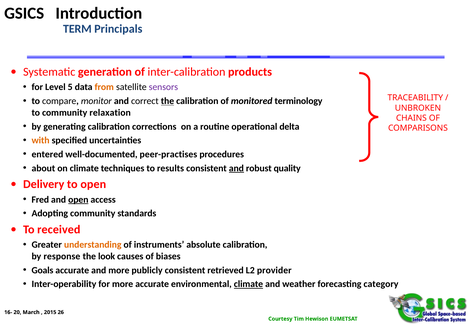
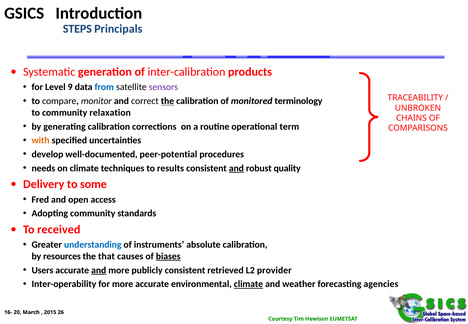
TERM: TERM -> STEPS
5: 5 -> 9
from colour: orange -> blue
delta: delta -> term
entered: entered -> develop
peer-practises: peer-practises -> peer-potential
about: about -> needs
to open: open -> some
open at (78, 200) underline: present -> none
understanding colour: orange -> blue
response: response -> resources
look: look -> that
biases underline: none -> present
Goals: Goals -> Users
and at (99, 270) underline: none -> present
category: category -> agencies
